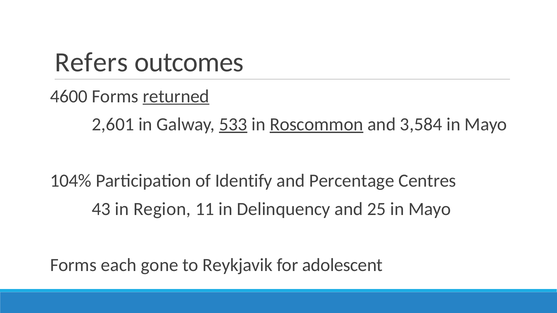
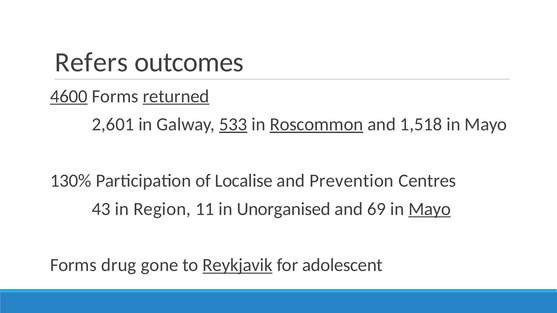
4600 underline: none -> present
3,584: 3,584 -> 1,518
104%: 104% -> 130%
Identify: Identify -> Localise
Percentage: Percentage -> Prevention
Delinquency: Delinquency -> Unorganised
25: 25 -> 69
Mayo at (430, 209) underline: none -> present
each: each -> drug
Reykjavik underline: none -> present
